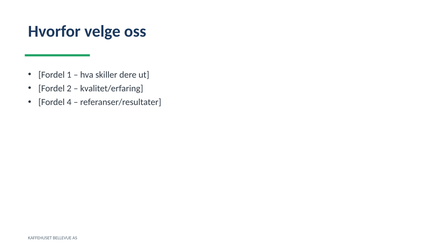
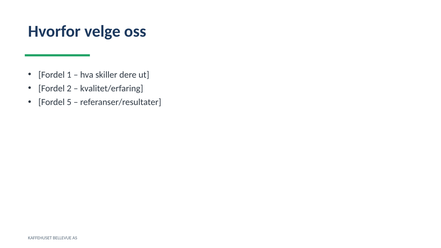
4: 4 -> 5
